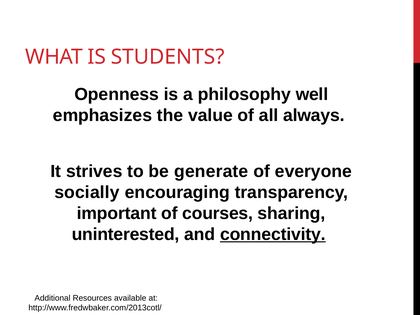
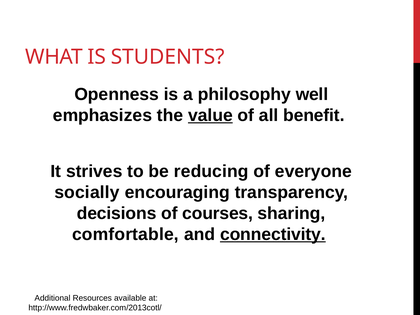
value underline: none -> present
always: always -> benefit
generate: generate -> reducing
important: important -> decisions
uninterested: uninterested -> comfortable
